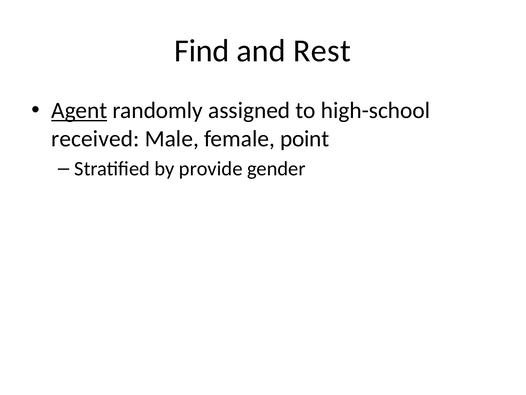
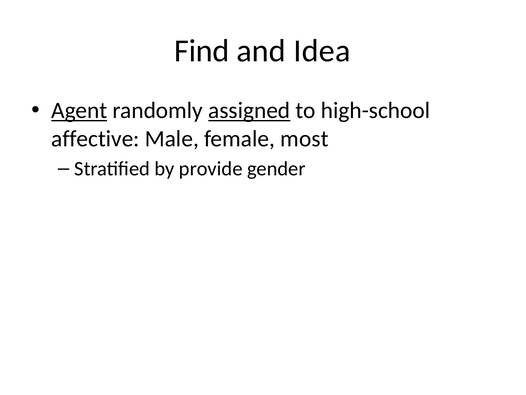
Rest: Rest -> Idea
assigned underline: none -> present
received: received -> affective
point: point -> most
